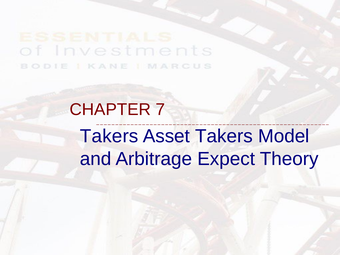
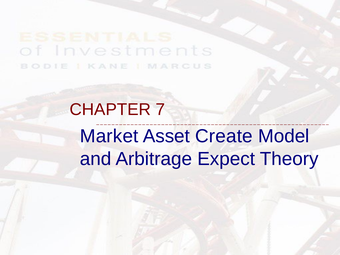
Takers at (109, 136): Takers -> Market
Asset Takers: Takers -> Create
